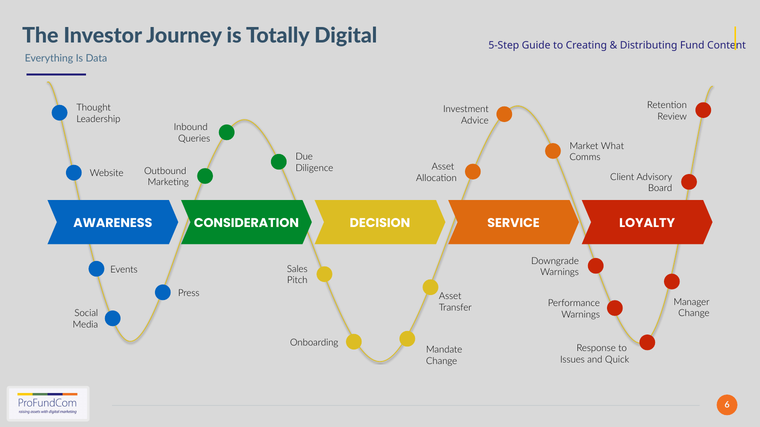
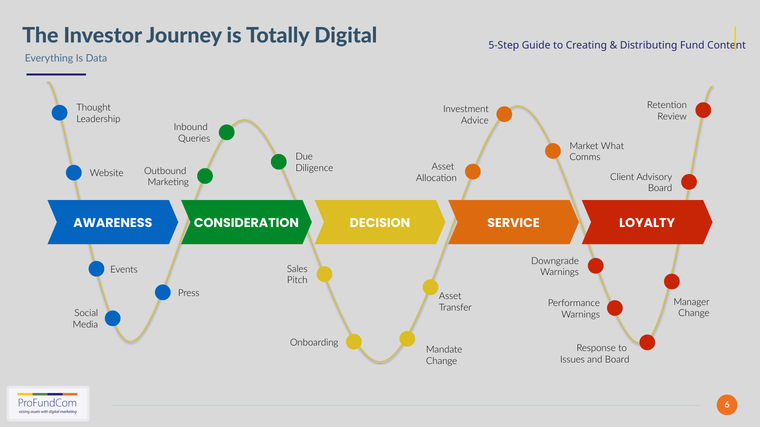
and Quick: Quick -> Board
